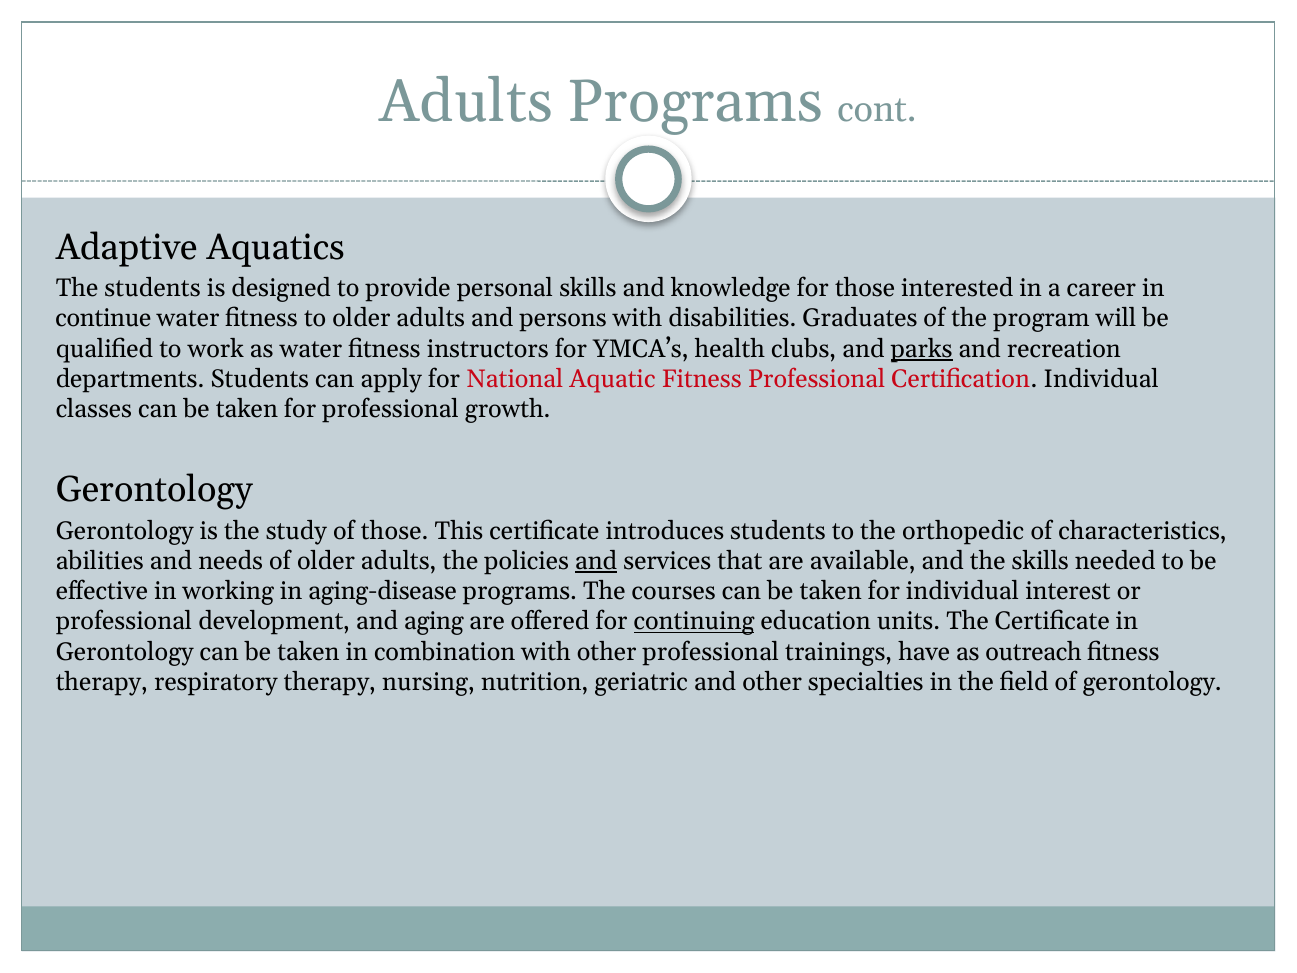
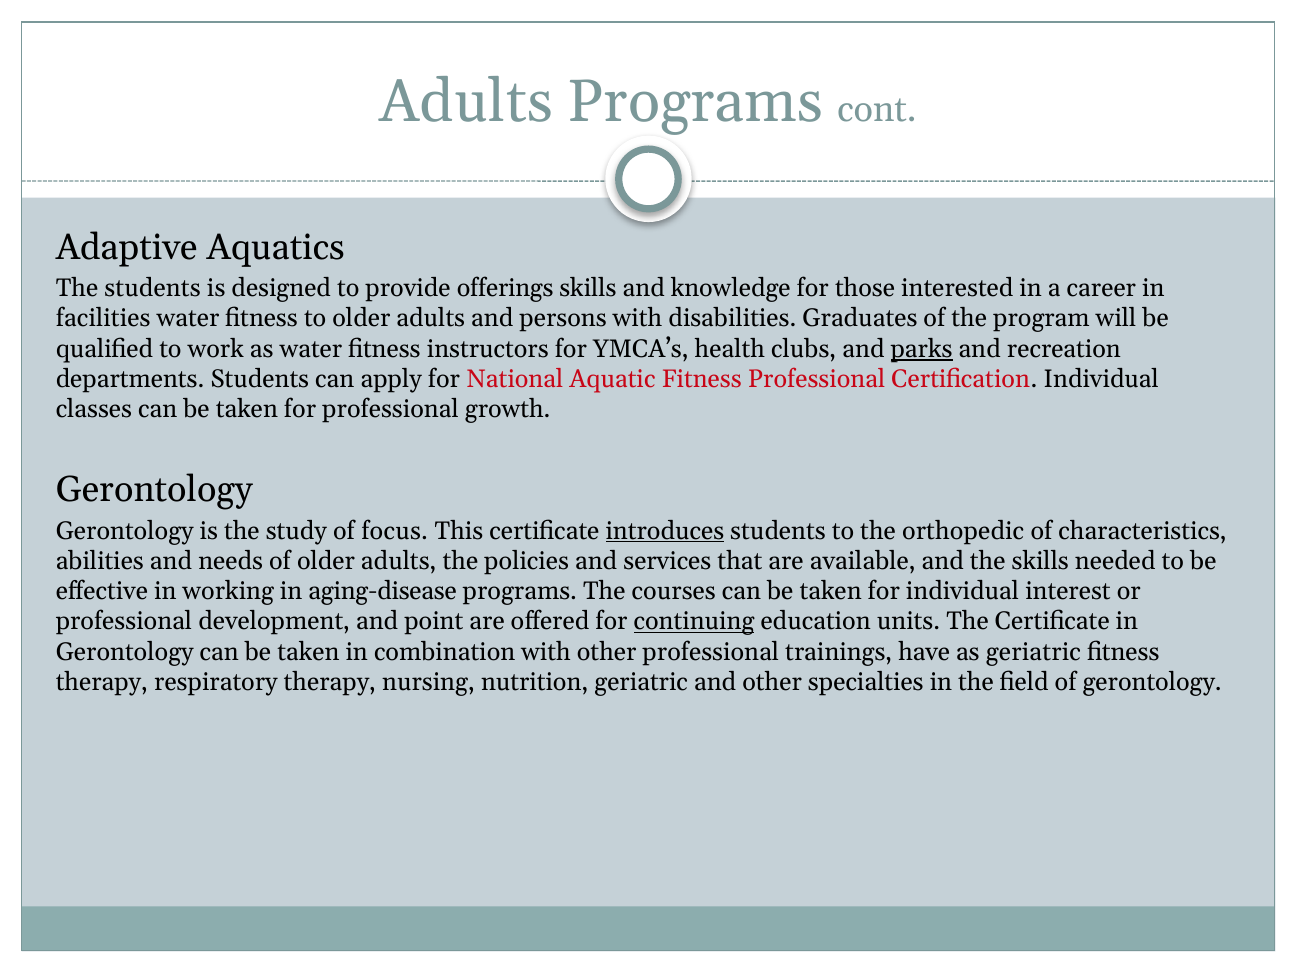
personal: personal -> offerings
continue: continue -> facilities
of those: those -> focus
introduces underline: none -> present
and at (596, 561) underline: present -> none
aging: aging -> point
as outreach: outreach -> geriatric
